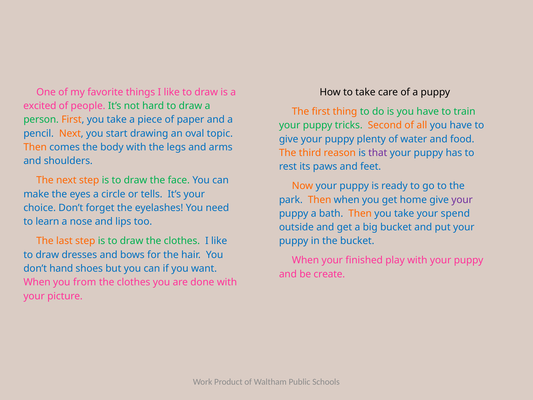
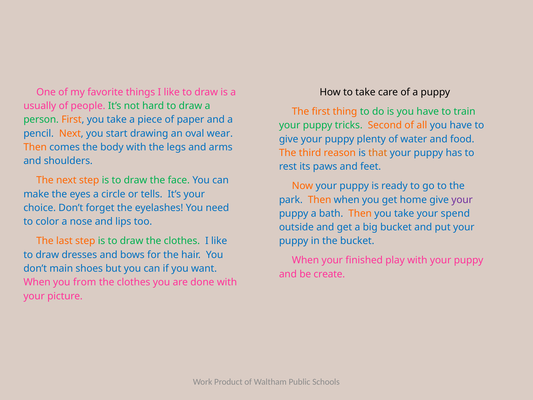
excited: excited -> usually
topic: topic -> wear
that colour: purple -> orange
learn: learn -> color
hand: hand -> main
